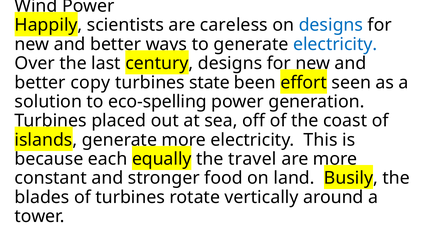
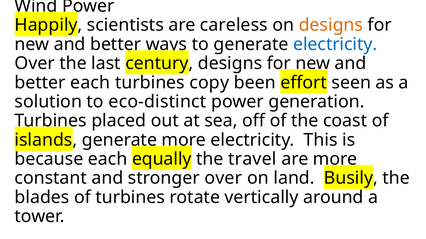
designs at (331, 25) colour: blue -> orange
better copy: copy -> each
state: state -> copy
eco-spelling: eco-spelling -> eco-distinct
stronger food: food -> over
